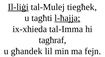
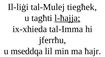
Il-liġi underline: present -> none
tagħraf: tagħraf -> jferrħu
għandek: għandek -> mseddqa
fejn: fejn -> ħajr
